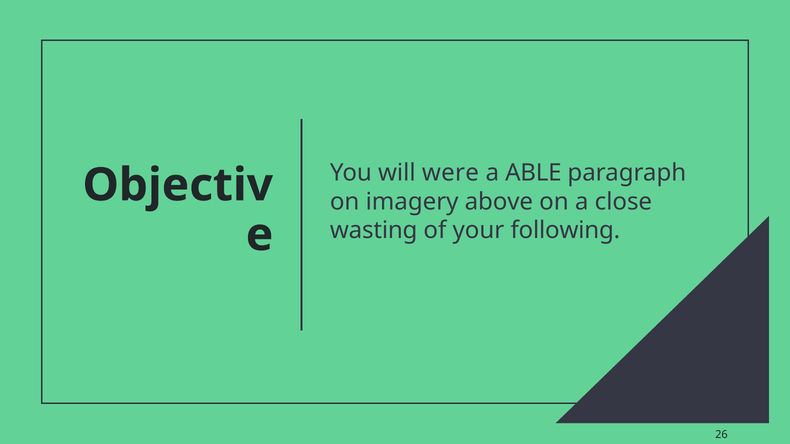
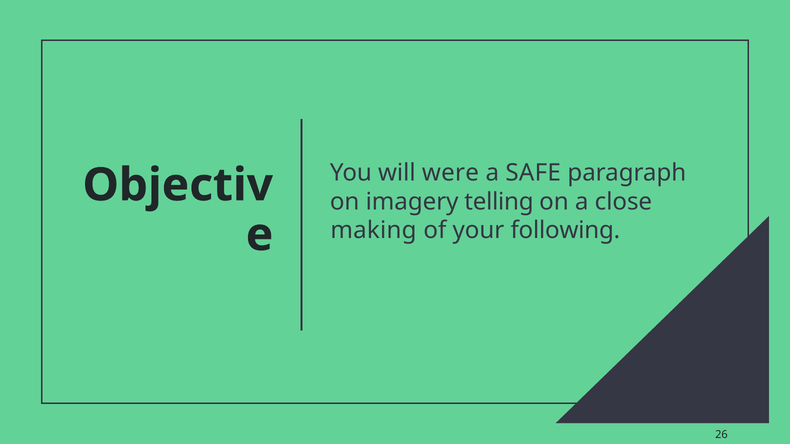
ABLE: ABLE -> SAFE
above: above -> telling
wasting: wasting -> making
